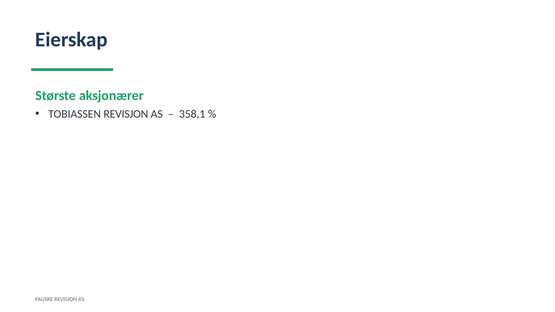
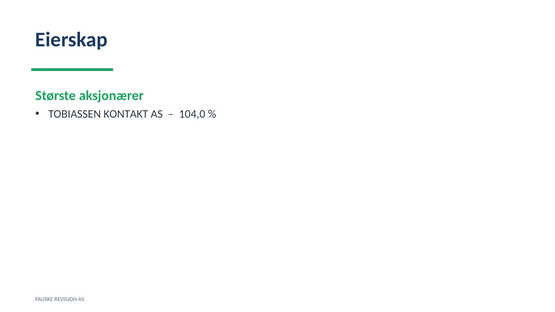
TOBIASSEN REVISJON: REVISJON -> KONTAKT
358,1: 358,1 -> 104,0
